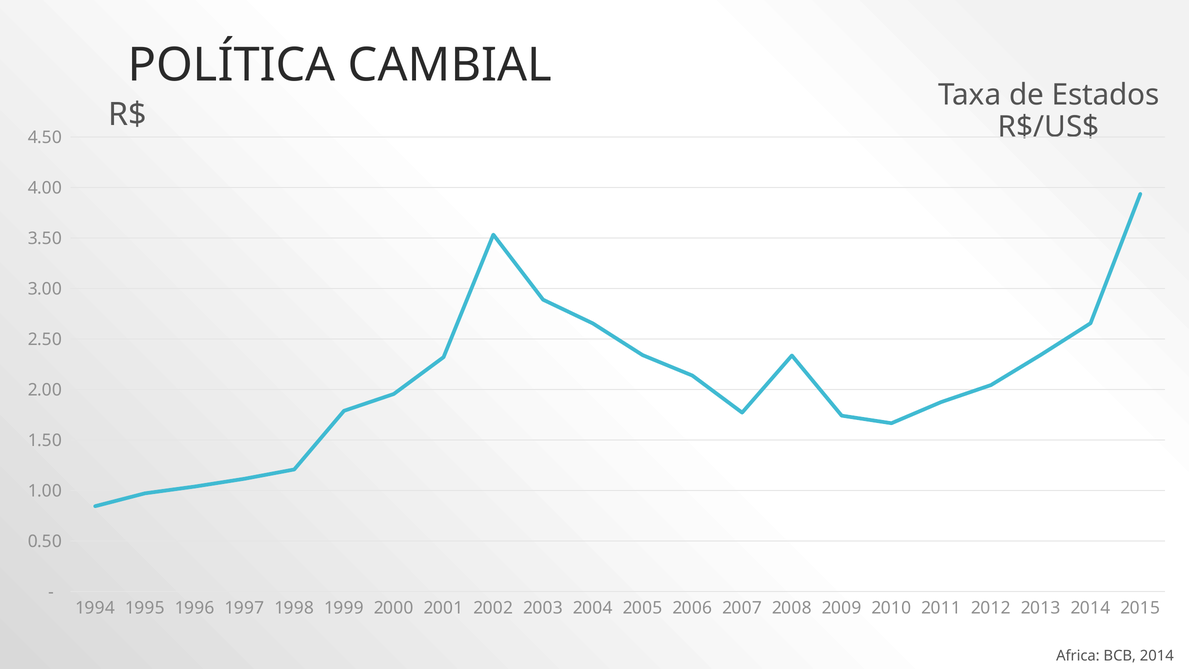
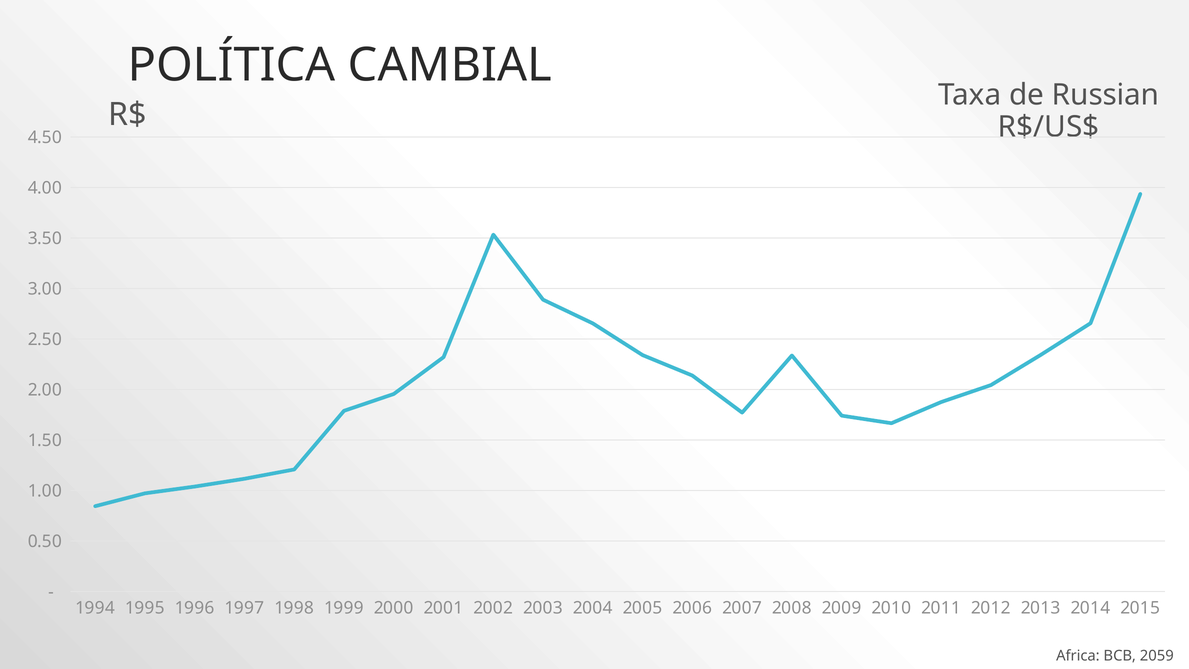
Estados: Estados -> Russian
BCB 2014: 2014 -> 2059
